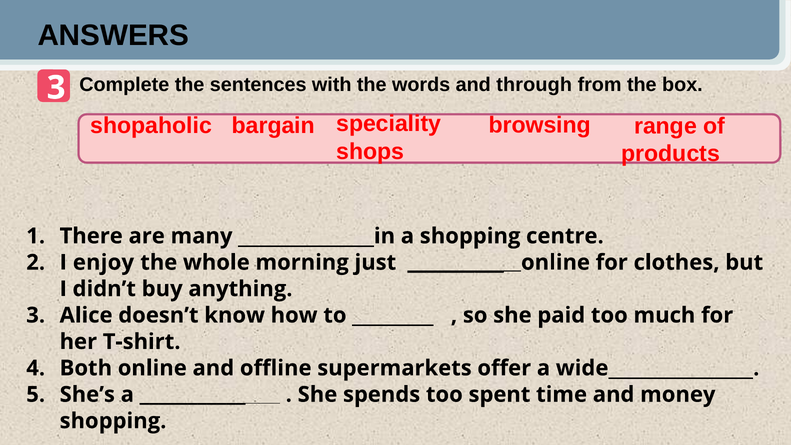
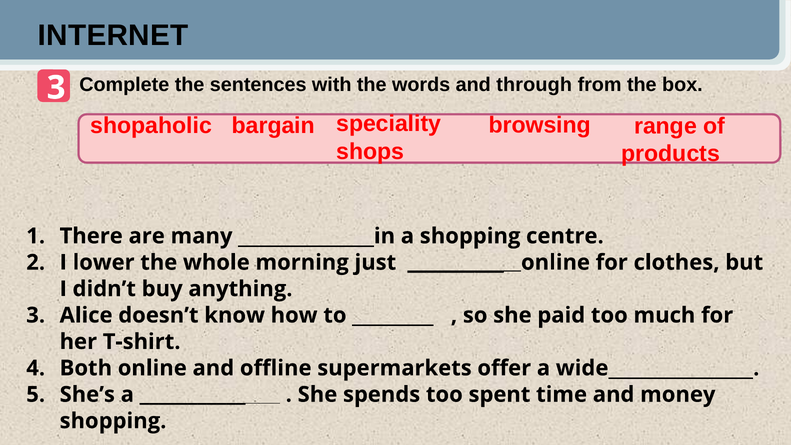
ANSWERS: ANSWERS -> INTERNET
enjoy: enjoy -> lower
